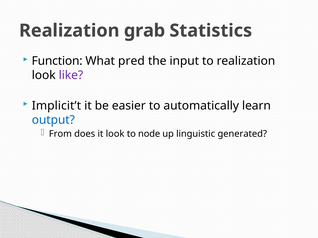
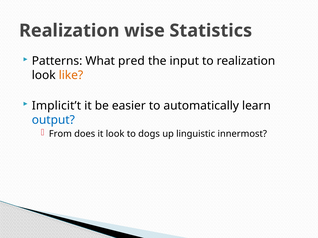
grab: grab -> wise
Function: Function -> Patterns
like colour: purple -> orange
node: node -> dogs
generated: generated -> innermost
